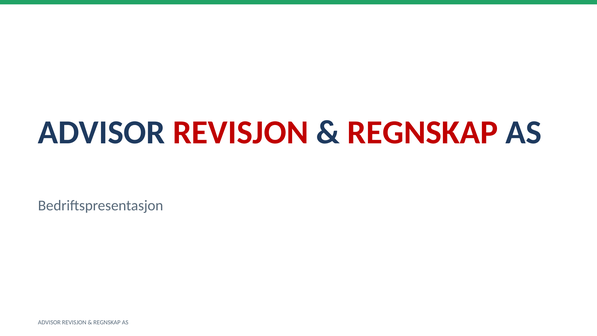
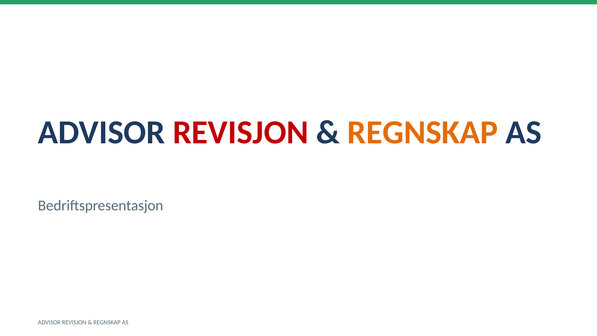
REGNSKAP at (423, 132) colour: red -> orange
